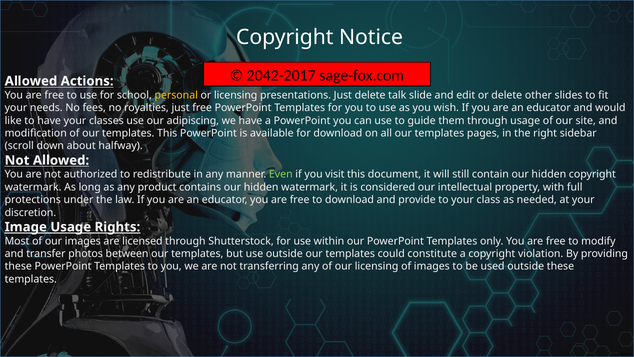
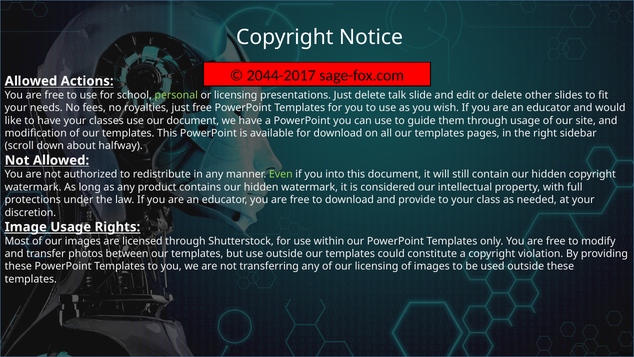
2042-2017: 2042-2017 -> 2044-2017
personal colour: yellow -> light green
our adipiscing: adipiscing -> document
visit: visit -> into
